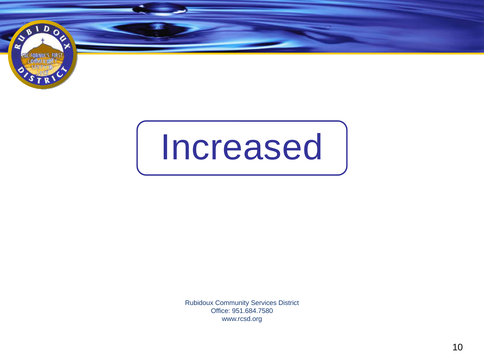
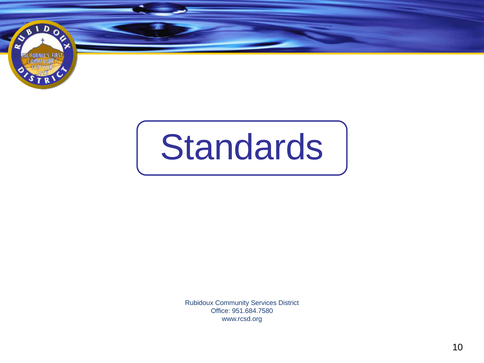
Increased: Increased -> Standards
